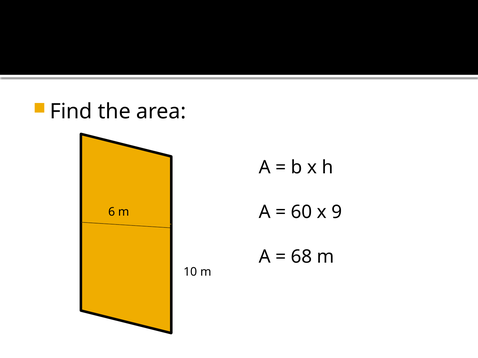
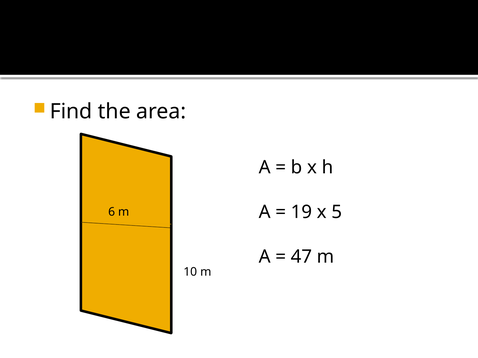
60: 60 -> 19
9: 9 -> 5
68: 68 -> 47
